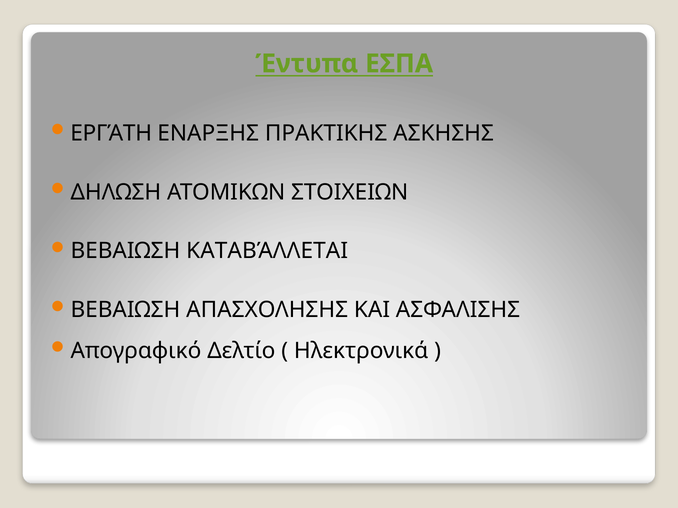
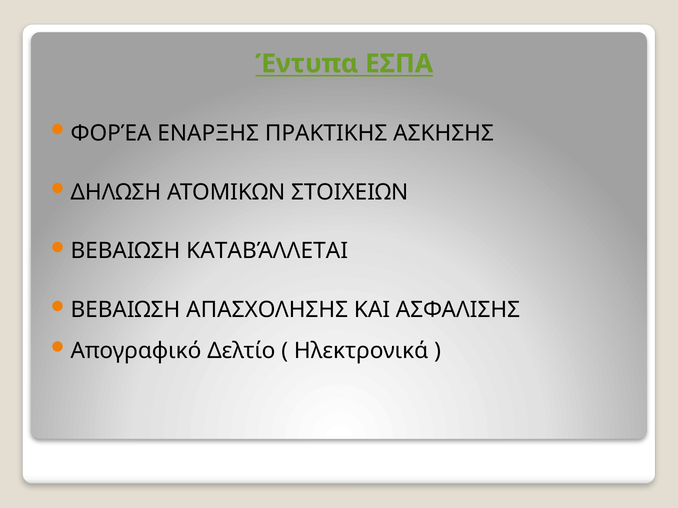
ΕΡΓΆΤΗ: ΕΡΓΆΤΗ -> ΦΟΡΈΑ
